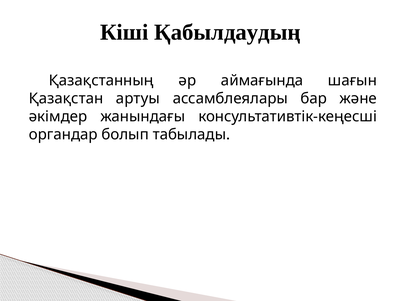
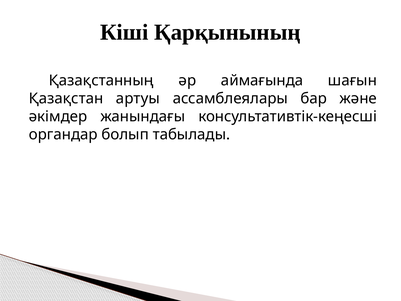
Қабылдаудың: Қабылдаудың -> Қарқынының
